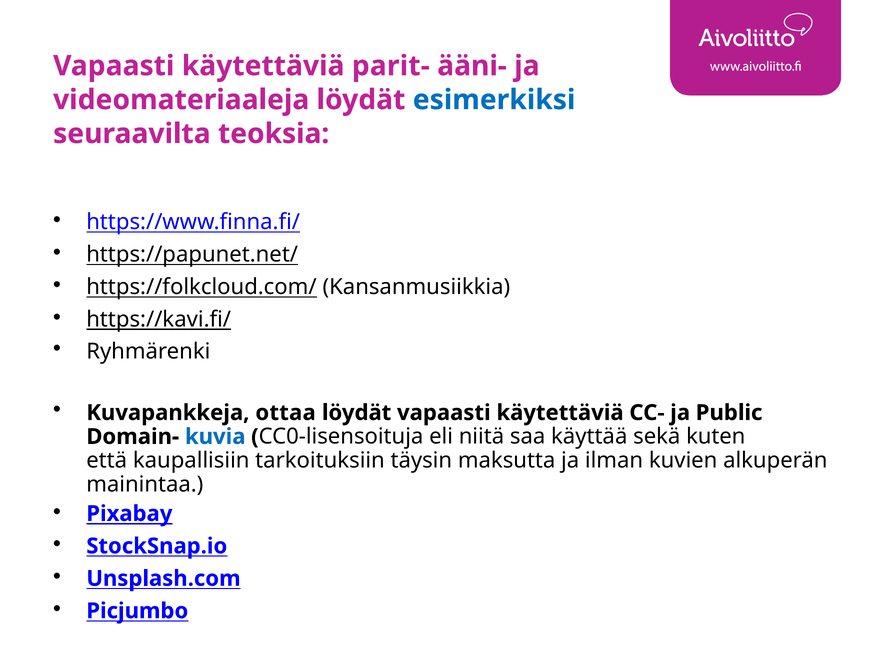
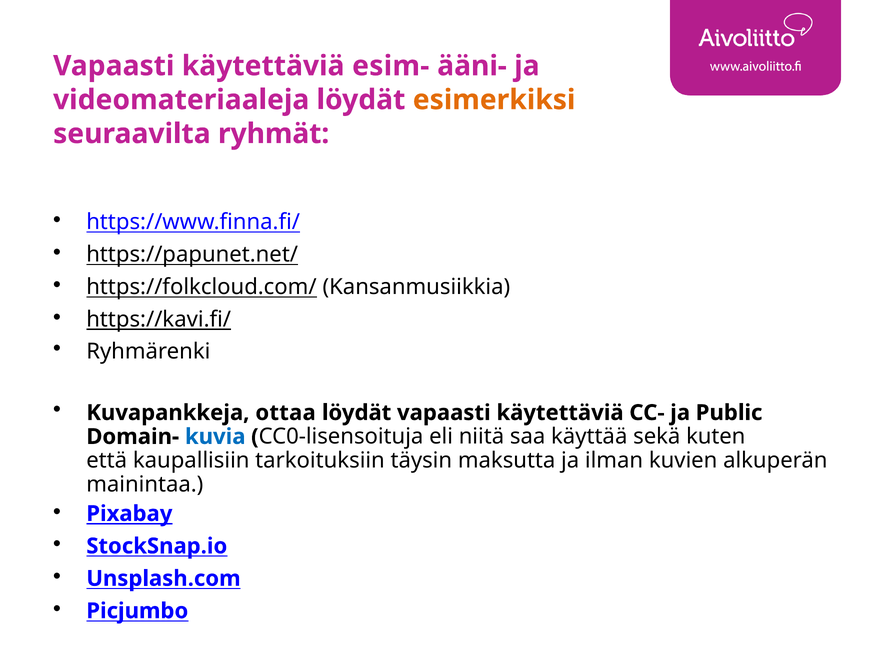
parit-: parit- -> esim-
esimerkiksi colour: blue -> orange
teoksia: teoksia -> ryhmät
